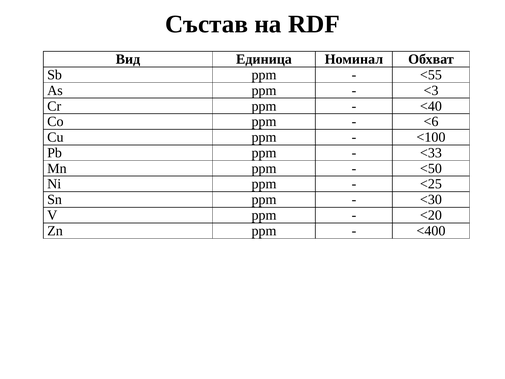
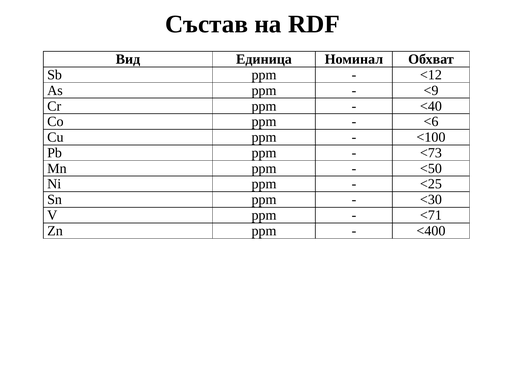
<55: <55 -> <12
<3: <3 -> <9
<33: <33 -> <73
<20: <20 -> <71
